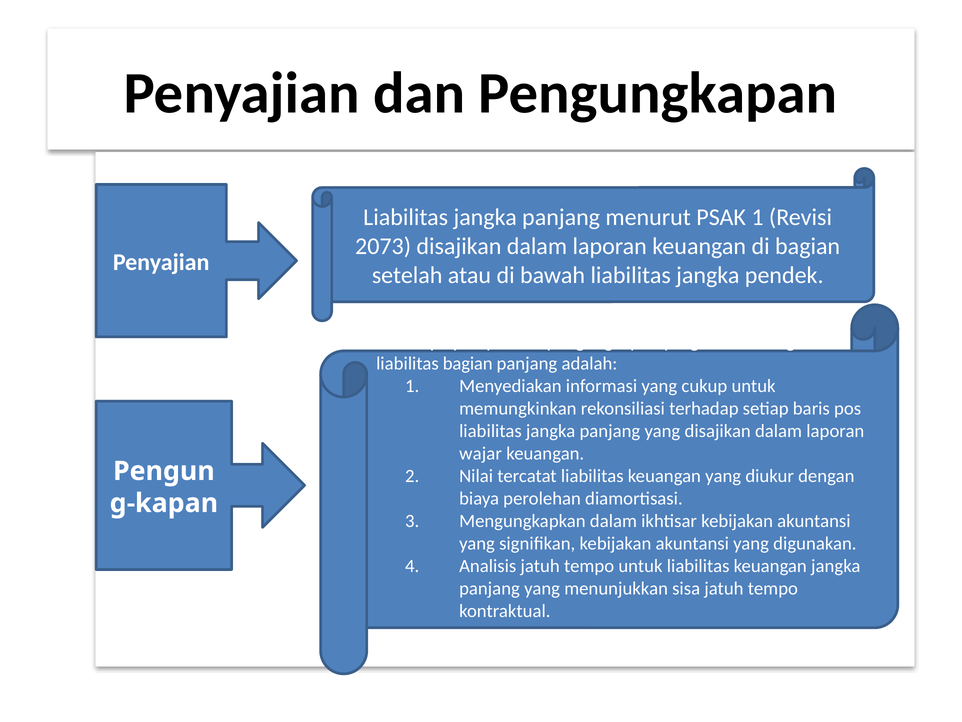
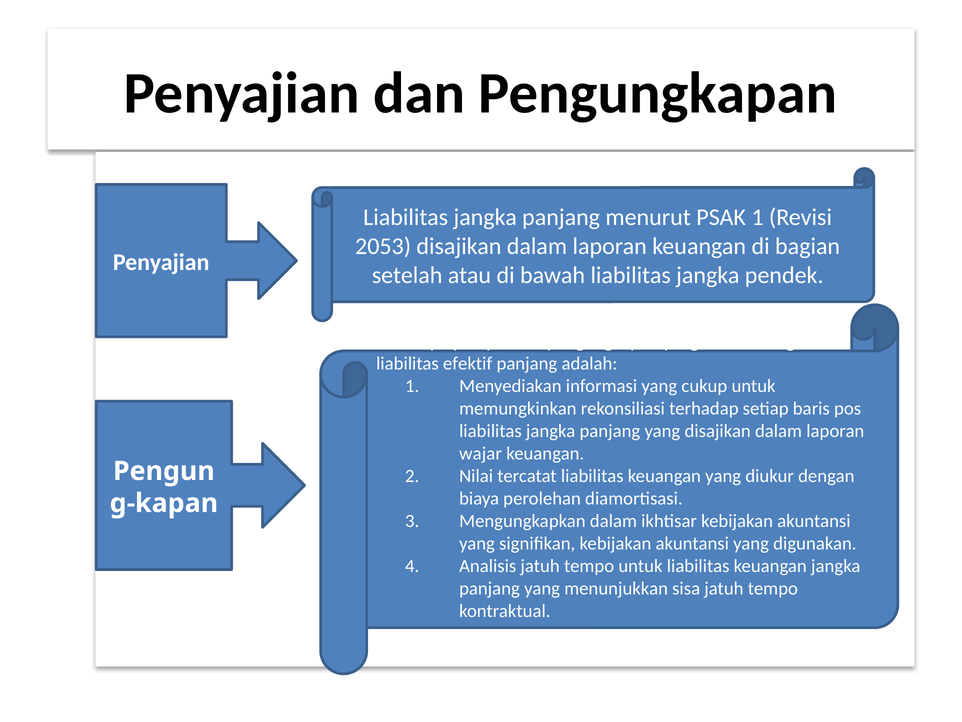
2073: 2073 -> 2053
liabilitas bagian: bagian -> efektif
